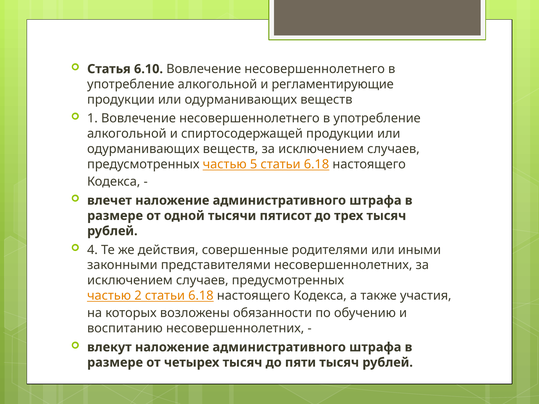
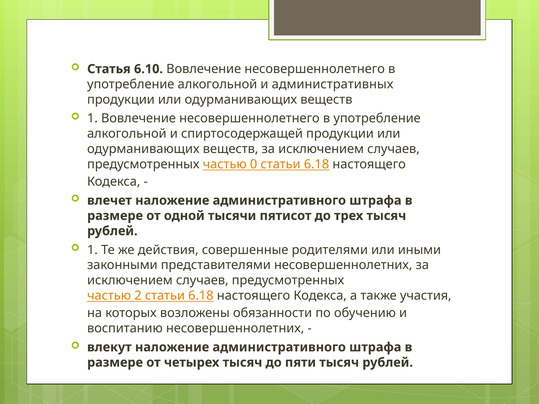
регламентирующие: регламентирующие -> административных
5: 5 -> 0
4 at (92, 250): 4 -> 1
